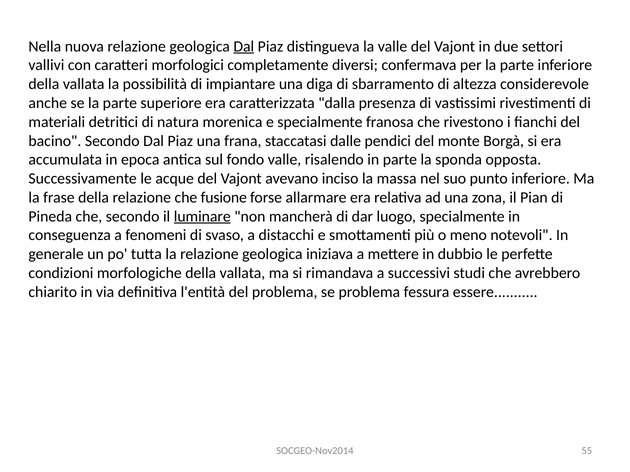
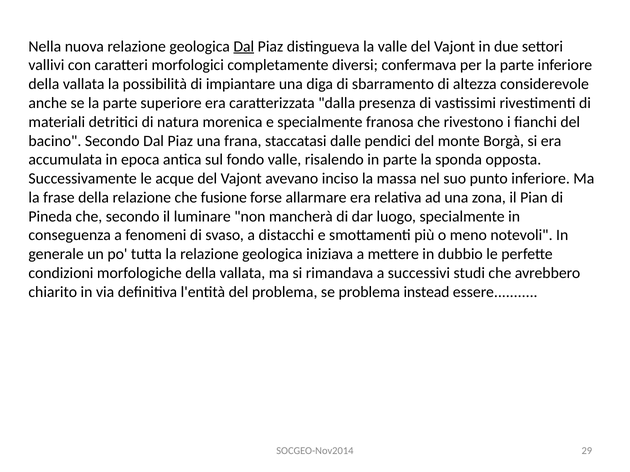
luminare underline: present -> none
fessura: fessura -> instead
55: 55 -> 29
